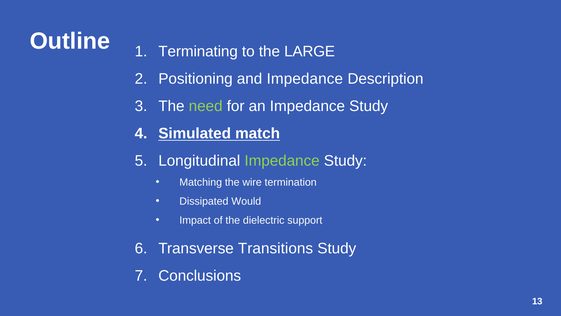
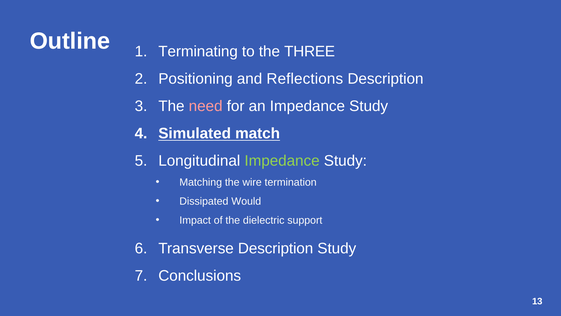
LARGE: LARGE -> THREE
and Impedance: Impedance -> Reflections
need colour: light green -> pink
Transverse Transitions: Transitions -> Description
